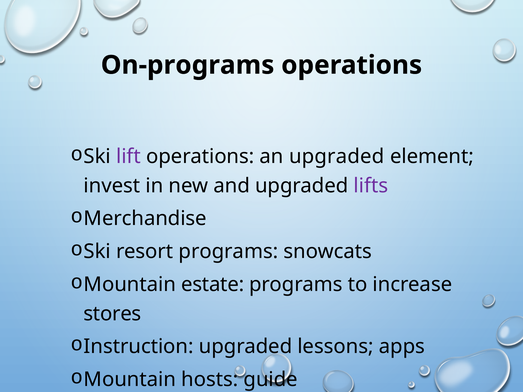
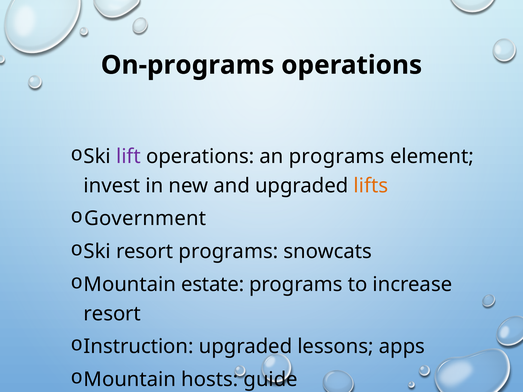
an upgraded: upgraded -> programs
lifts colour: purple -> orange
Merchandise: Merchandise -> Government
stores at (112, 314): stores -> resort
